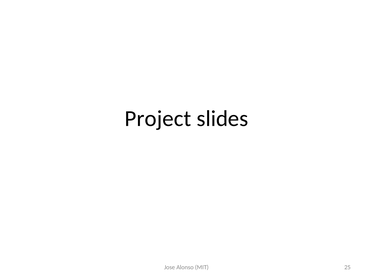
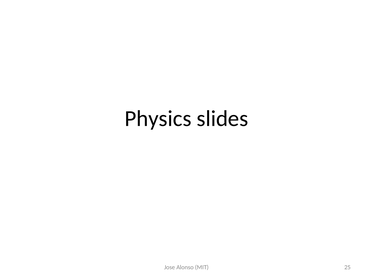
Project: Project -> Physics
